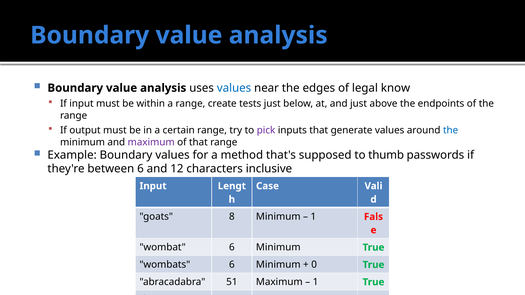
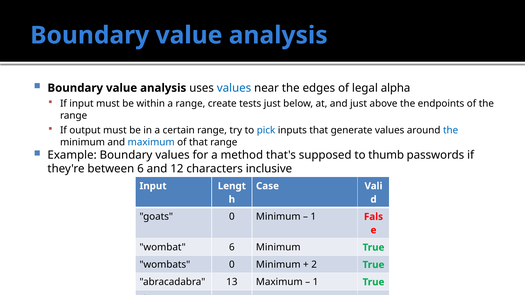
know: know -> alpha
pick colour: purple -> blue
maximum at (151, 142) colour: purple -> blue
goats 8: 8 -> 0
wombats 6: 6 -> 0
0: 0 -> 2
abracadabra 51: 51 -> 13
